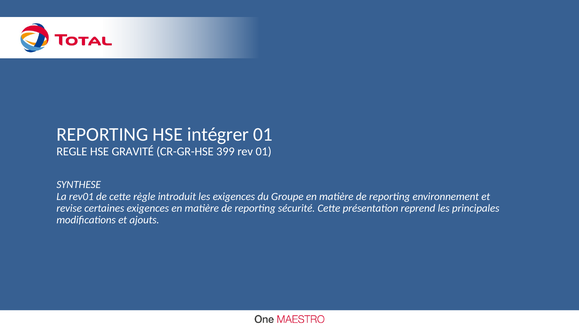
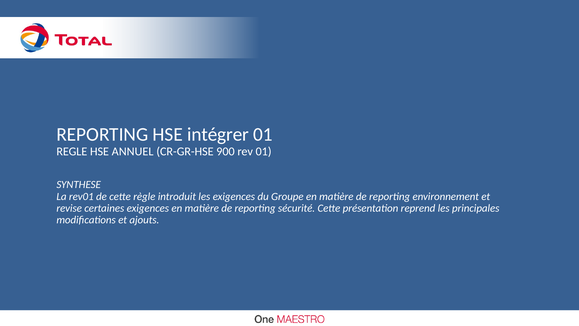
GRAVITÉ: GRAVITÉ -> ANNUEL
399: 399 -> 900
